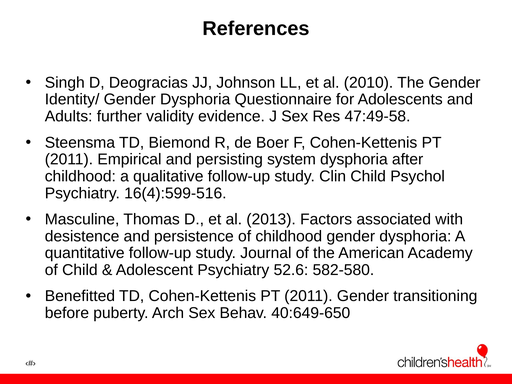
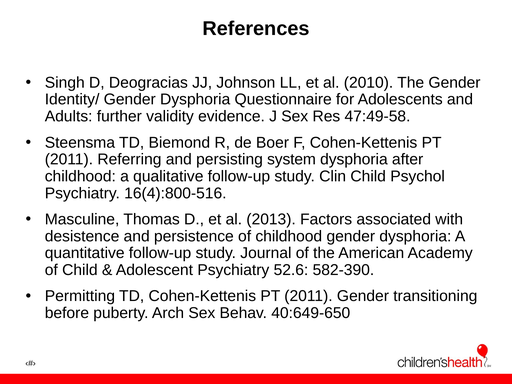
Empirical: Empirical -> Referring
16(4):599-516: 16(4):599-516 -> 16(4):800-516
582-580: 582-580 -> 582-390
Benefitted: Benefitted -> Permitting
